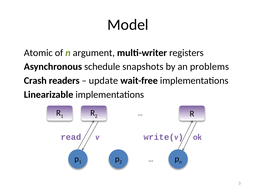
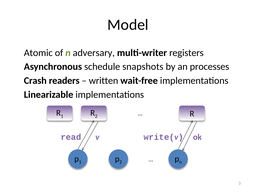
argument: argument -> adversary
problems: problems -> processes
update: update -> written
